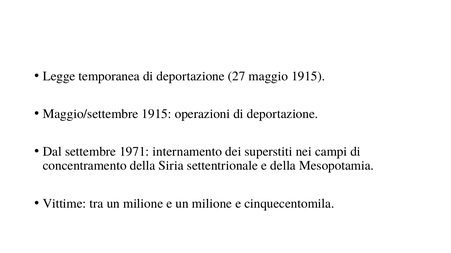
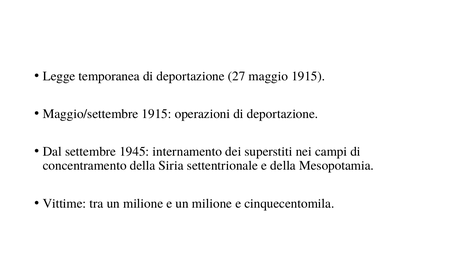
1971: 1971 -> 1945
